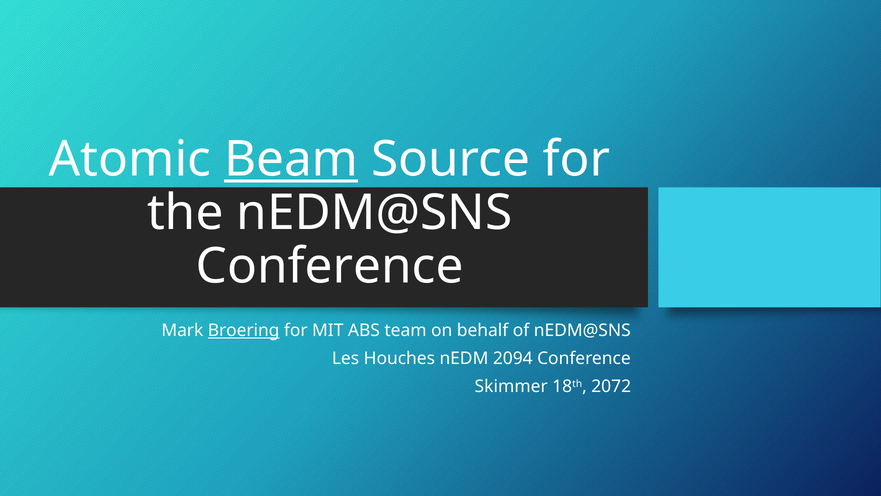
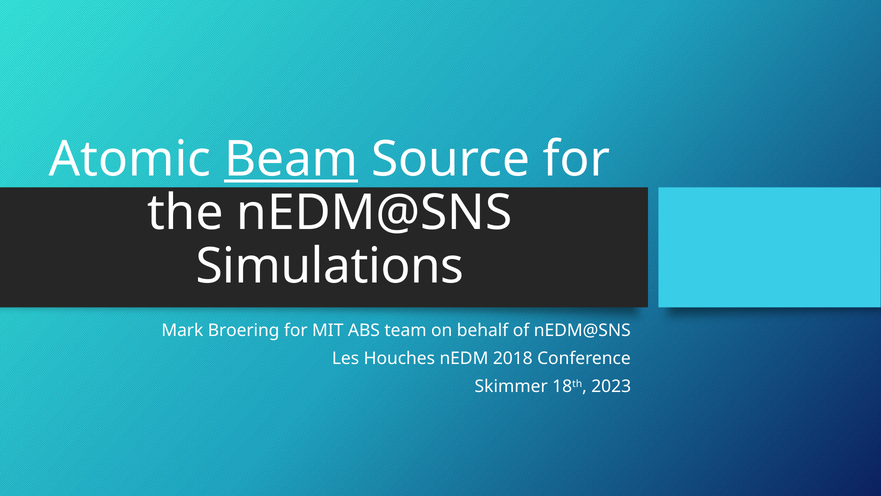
Conference at (330, 266): Conference -> Simulations
Broering underline: present -> none
2094: 2094 -> 2018
2072: 2072 -> 2023
